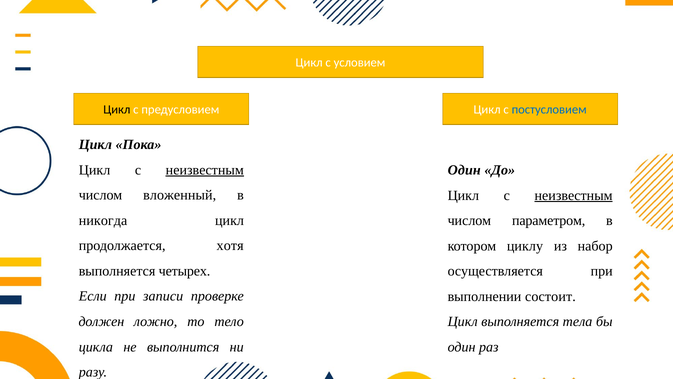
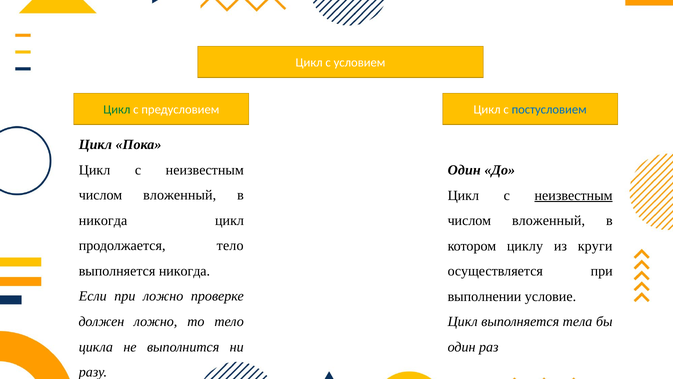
Цикл at (117, 110) colour: black -> green
неизвестным at (205, 170) underline: present -> none
параметром at (549, 221): параметром -> вложенный
продолжается хотя: хотя -> тело
набор: набор -> круги
выполняется четырех: четырех -> никогда
при записи: записи -> ложно
состоит: состоит -> условие
